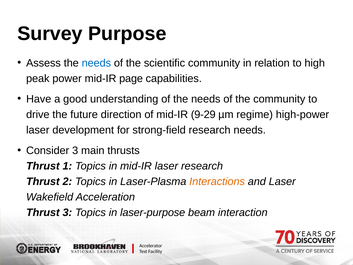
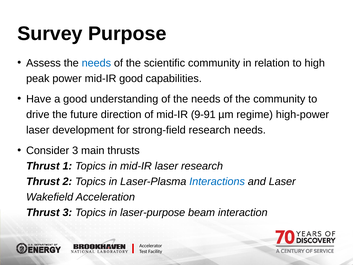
mid-IR page: page -> good
9-29: 9-29 -> 9-91
Interactions colour: orange -> blue
